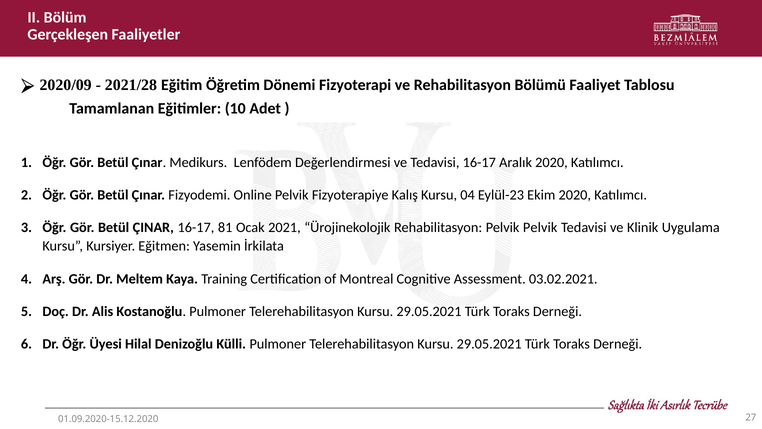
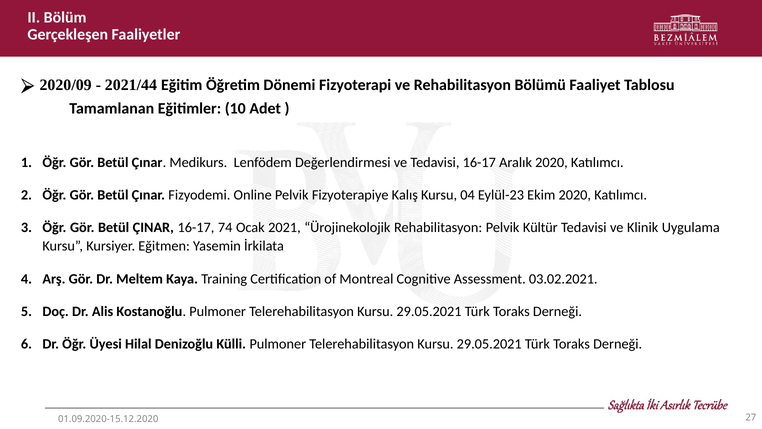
2021/28: 2021/28 -> 2021/44
81: 81 -> 74
Pelvik Pelvik: Pelvik -> Kültür
